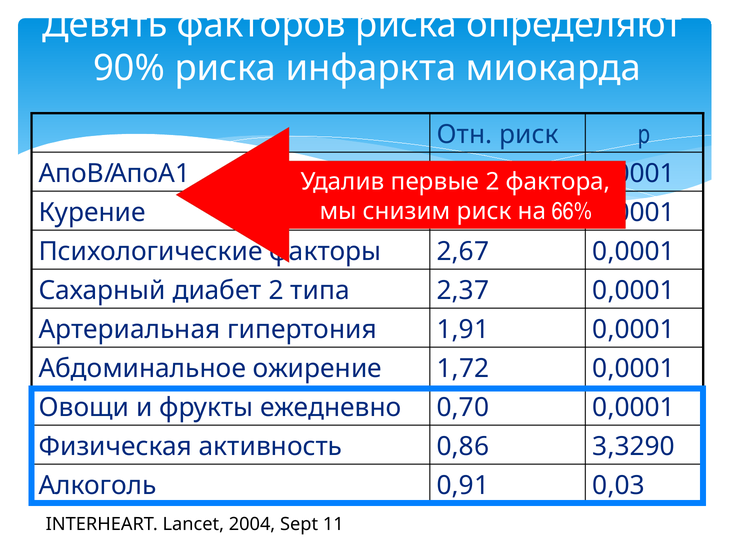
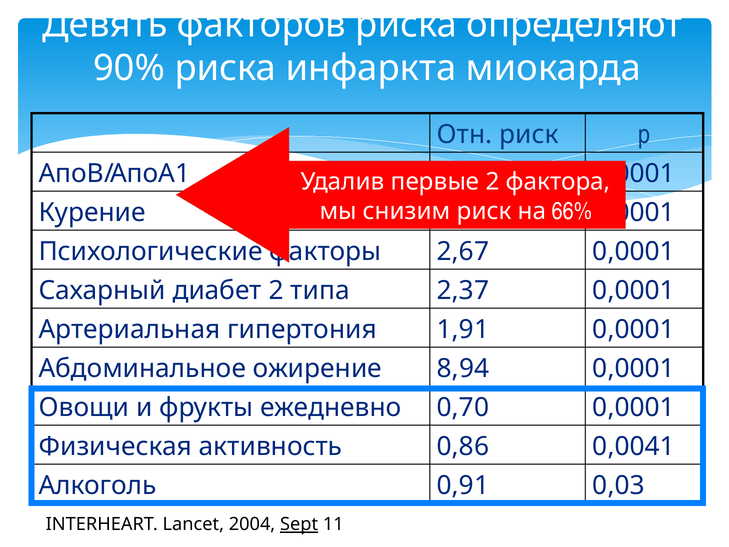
1,72: 1,72 -> 8,94
3,3290: 3,3290 -> 0,0041
Sept underline: none -> present
